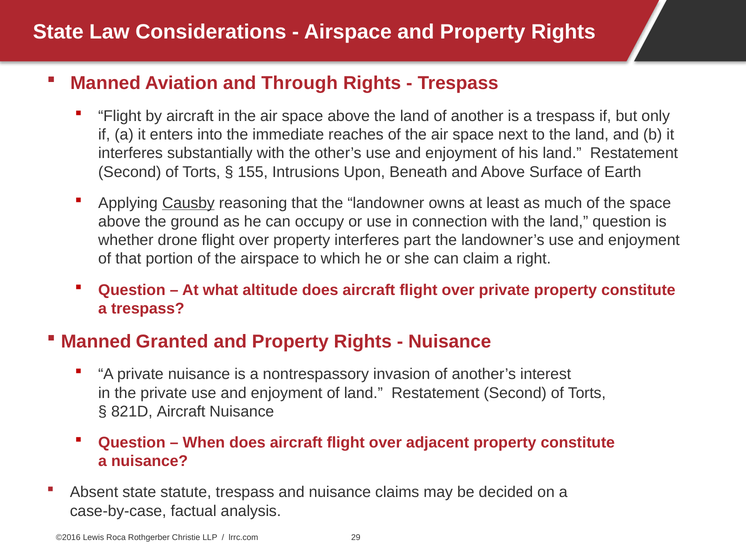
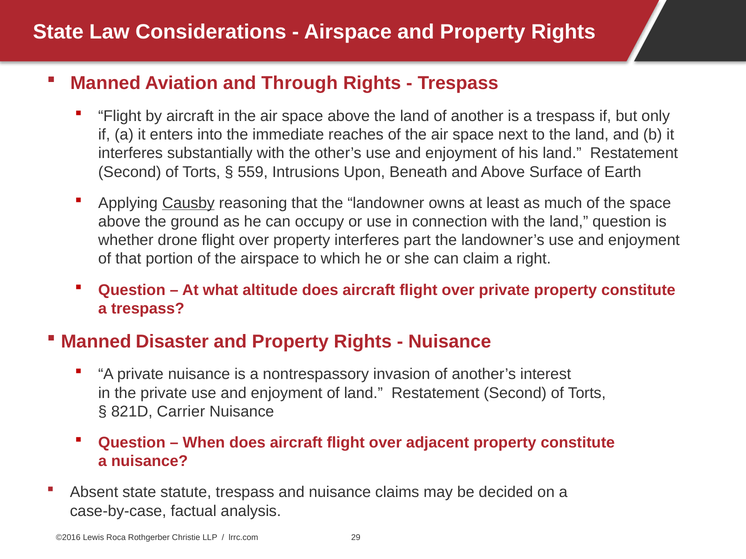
155: 155 -> 559
Granted: Granted -> Disaster
821D Aircraft: Aircraft -> Carrier
